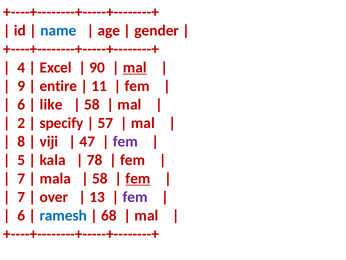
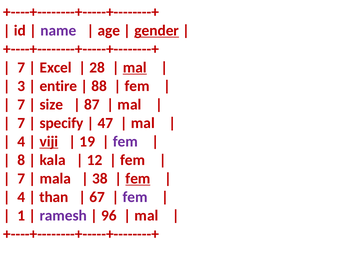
name colour: blue -> purple
gender underline: none -> present
4 at (21, 67): 4 -> 7
90: 90 -> 28
9: 9 -> 3
11: 11 -> 88
6 at (21, 104): 6 -> 7
like: like -> size
58 at (92, 104): 58 -> 87
2 at (21, 123): 2 -> 7
57: 57 -> 47
8 at (21, 141): 8 -> 4
viji underline: none -> present
47: 47 -> 19
5: 5 -> 8
78: 78 -> 12
58 at (100, 178): 58 -> 38
7 at (21, 197): 7 -> 4
over: over -> than
13: 13 -> 67
6 at (21, 215): 6 -> 1
ramesh colour: blue -> purple
68: 68 -> 96
